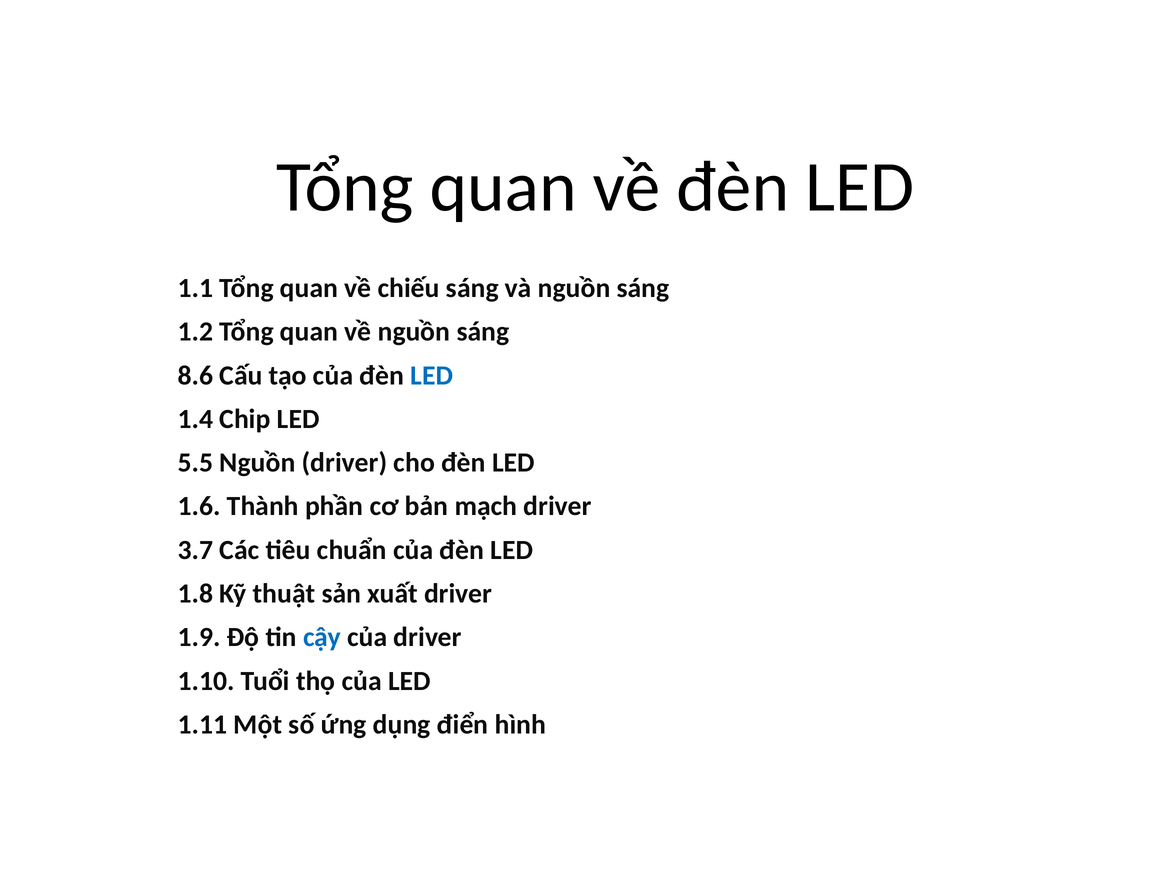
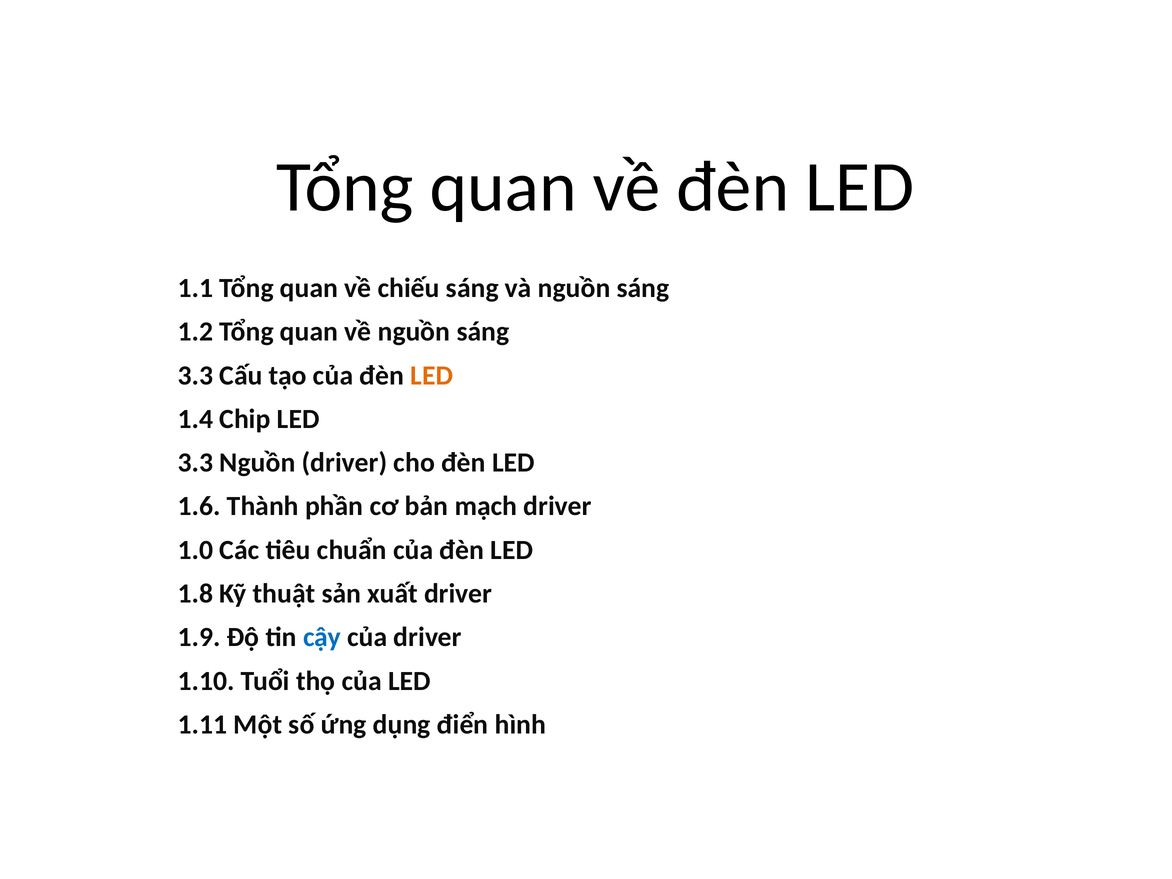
8.6 at (195, 375): 8.6 -> 3.3
LED at (432, 375) colour: blue -> orange
5.5 at (195, 463): 5.5 -> 3.3
3.7: 3.7 -> 1.0
